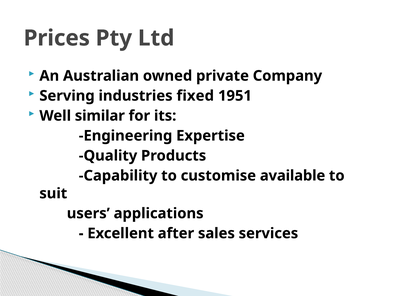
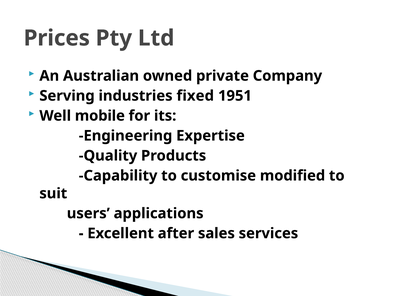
similar: similar -> mobile
available: available -> modified
